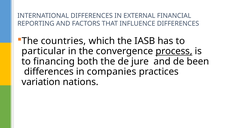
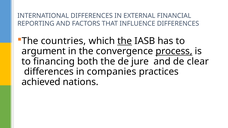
the at (125, 41) underline: none -> present
particular: particular -> argument
been: been -> clear
variation: variation -> achieved
